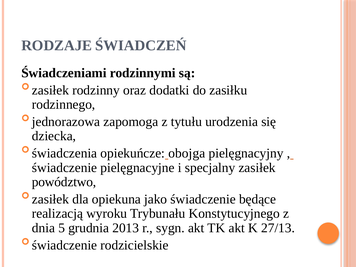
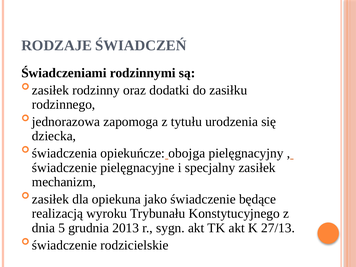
powództwo: powództwo -> mechanizm
